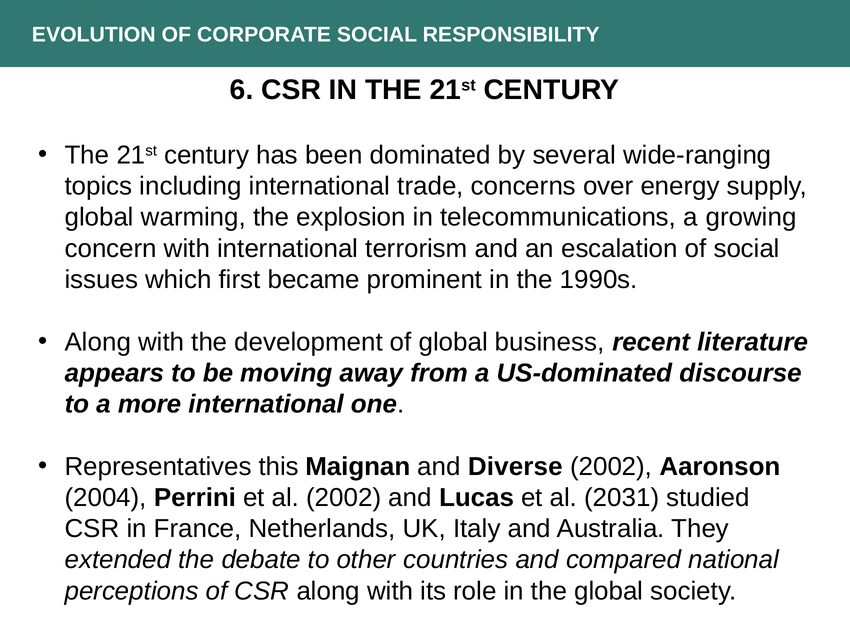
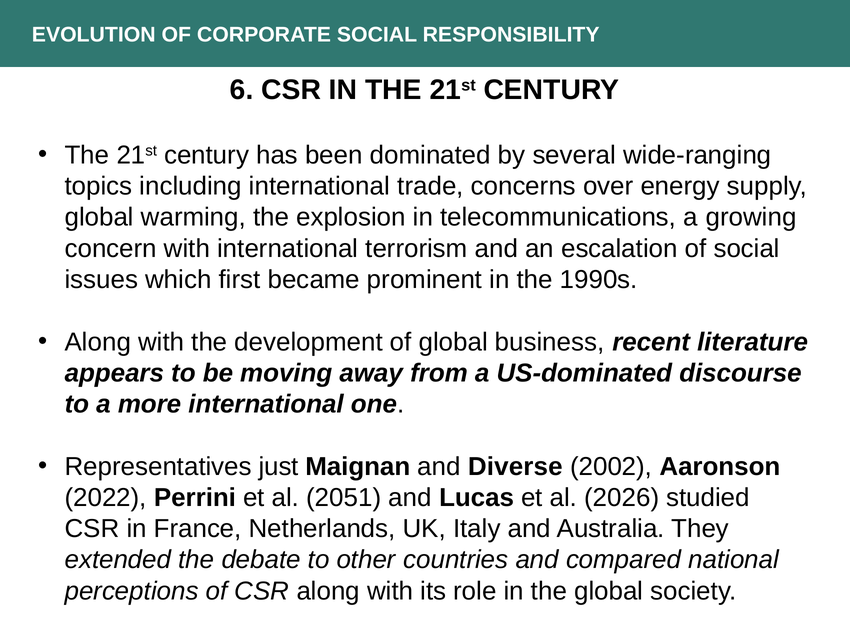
this: this -> just
2004: 2004 -> 2022
al 2002: 2002 -> 2051
2031: 2031 -> 2026
